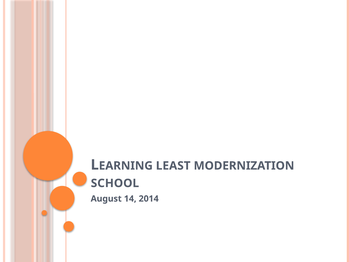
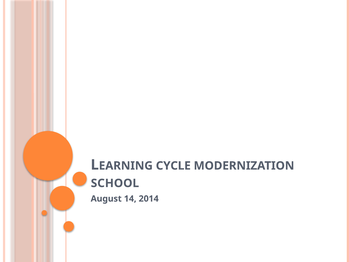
LEAST: LEAST -> CYCLE
